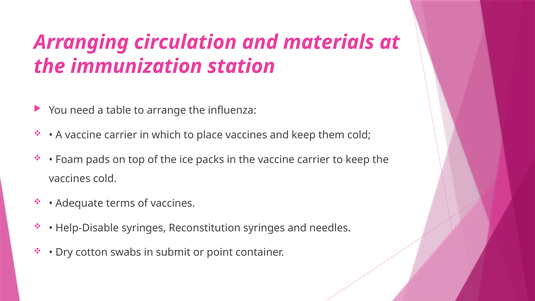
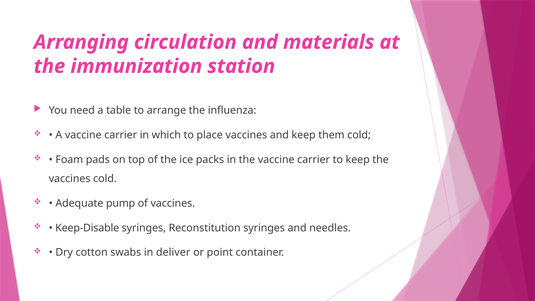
terms: terms -> pump
Help-Disable: Help-Disable -> Keep-Disable
submit: submit -> deliver
